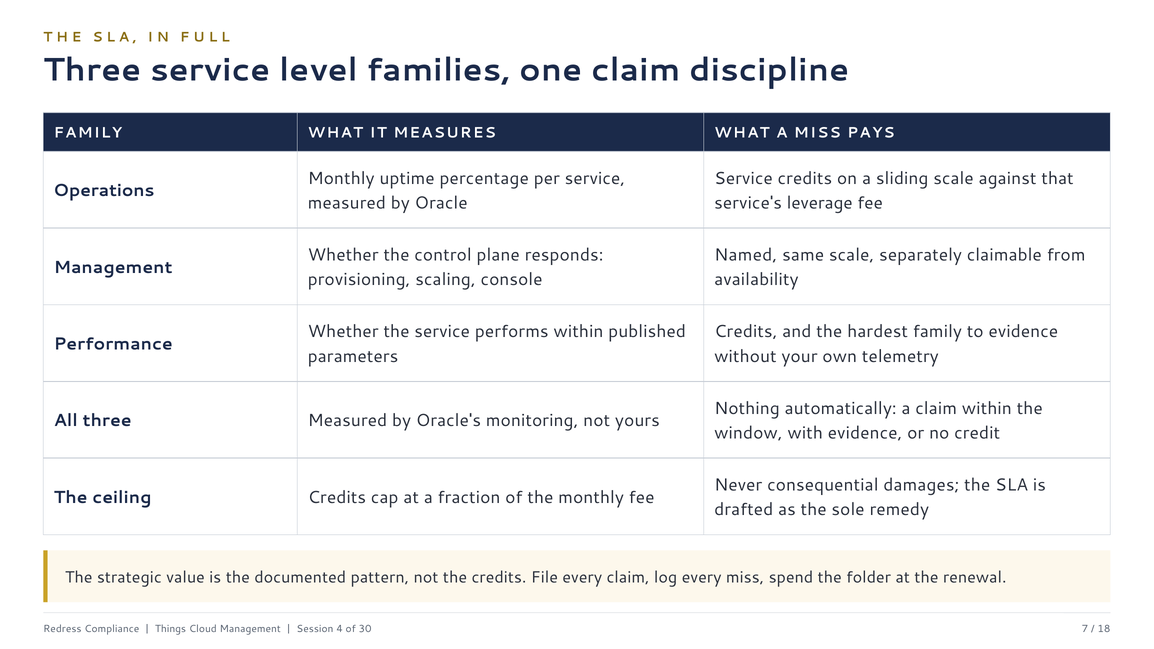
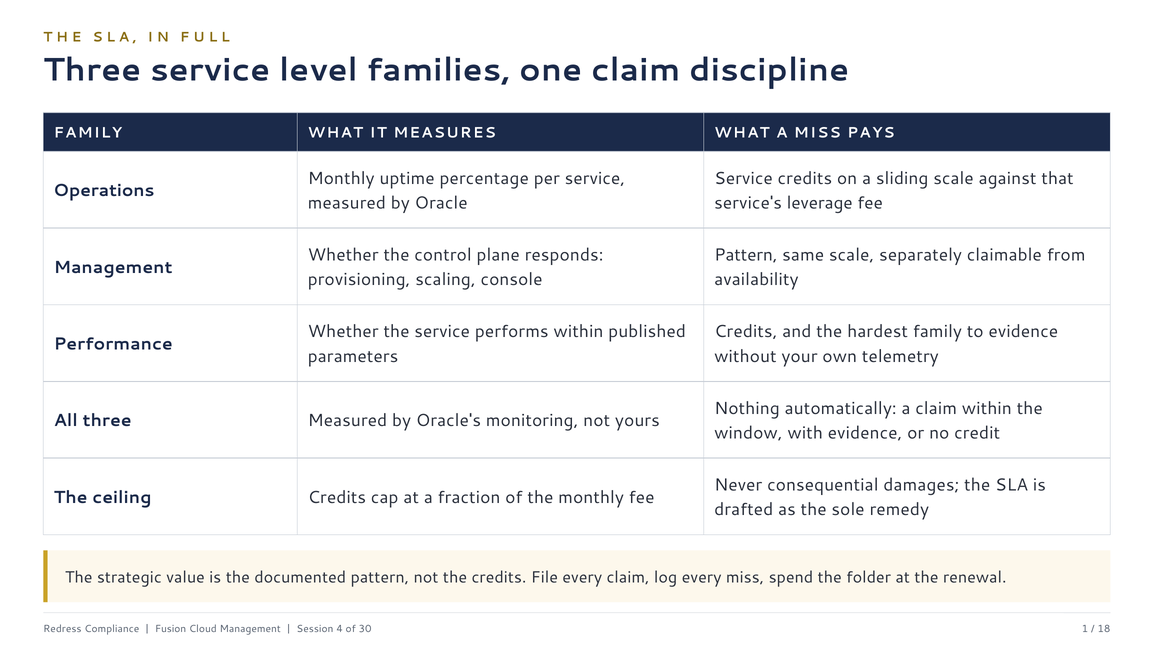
Named at (746, 255): Named -> Pattern
Things: Things -> Fusion
7: 7 -> 1
